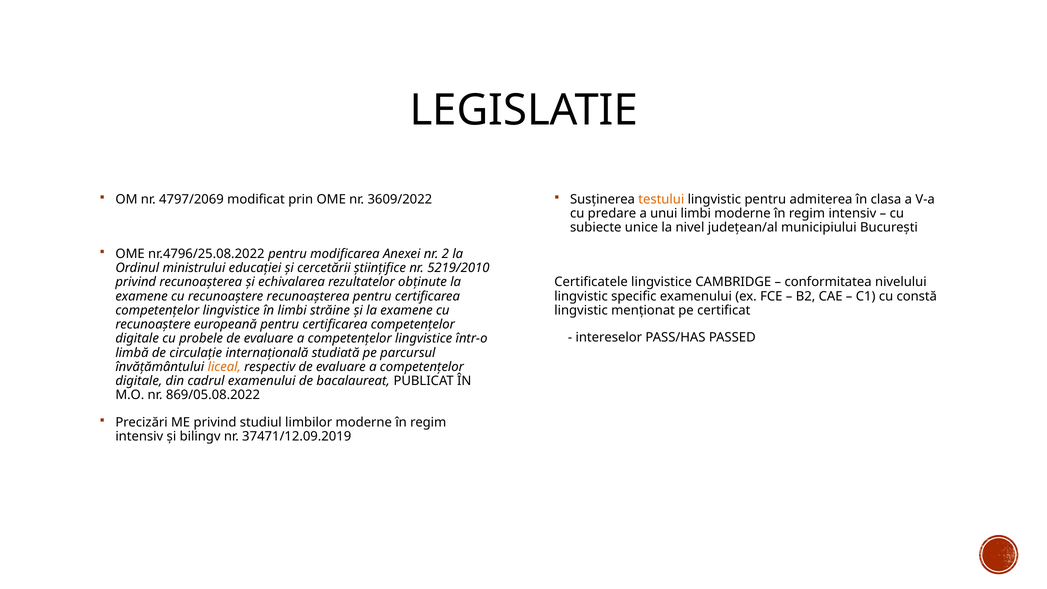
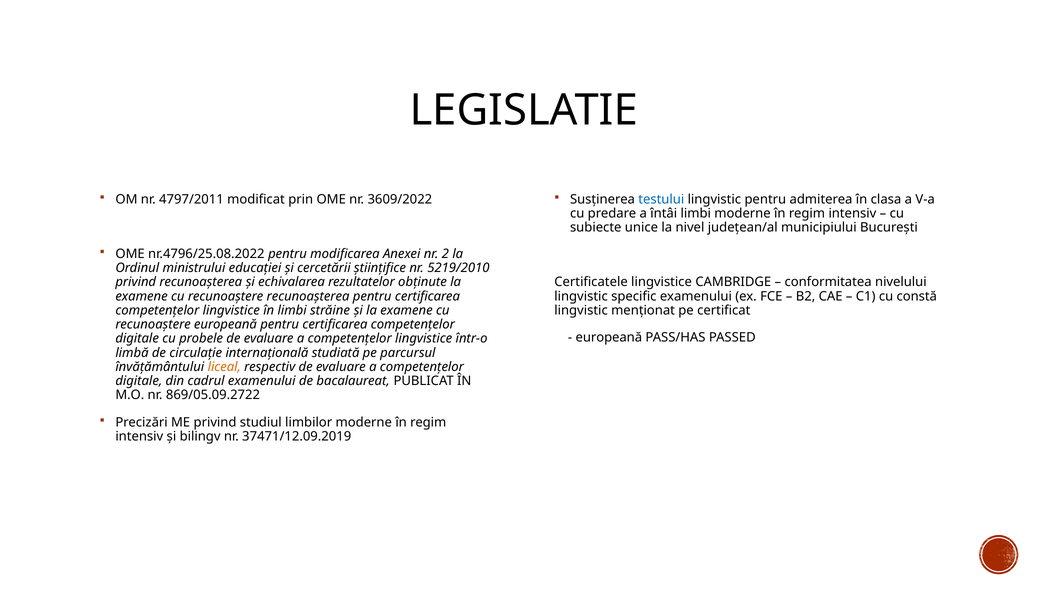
4797/2069: 4797/2069 -> 4797/2011
testului colour: orange -> blue
unui: unui -> întâi
intereselor at (609, 338): intereselor -> europeană
869/05.08.2022: 869/05.08.2022 -> 869/05.09.2722
